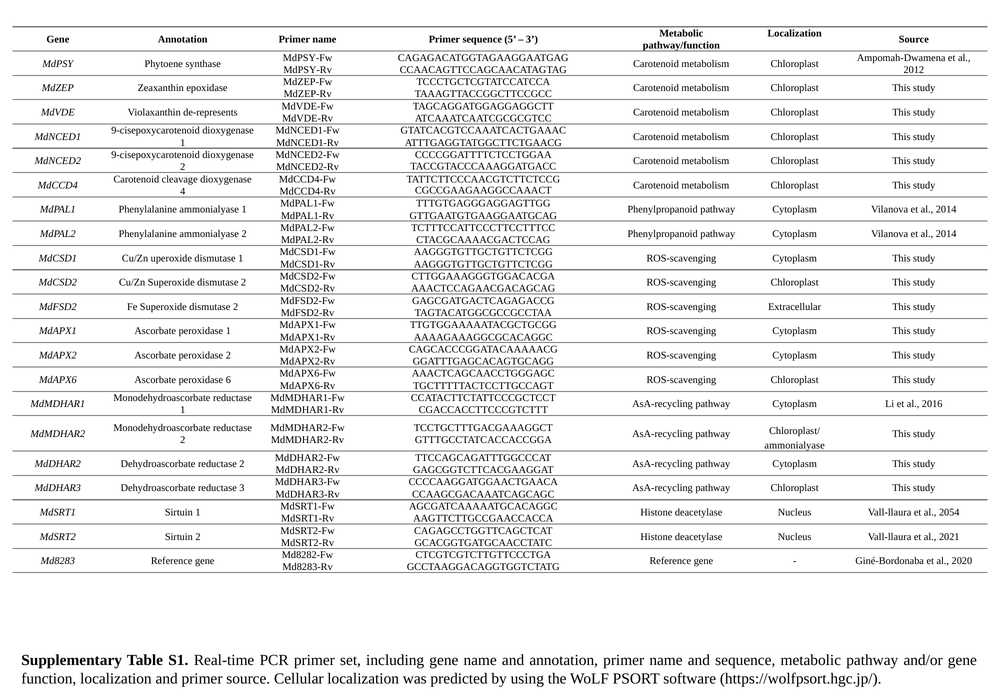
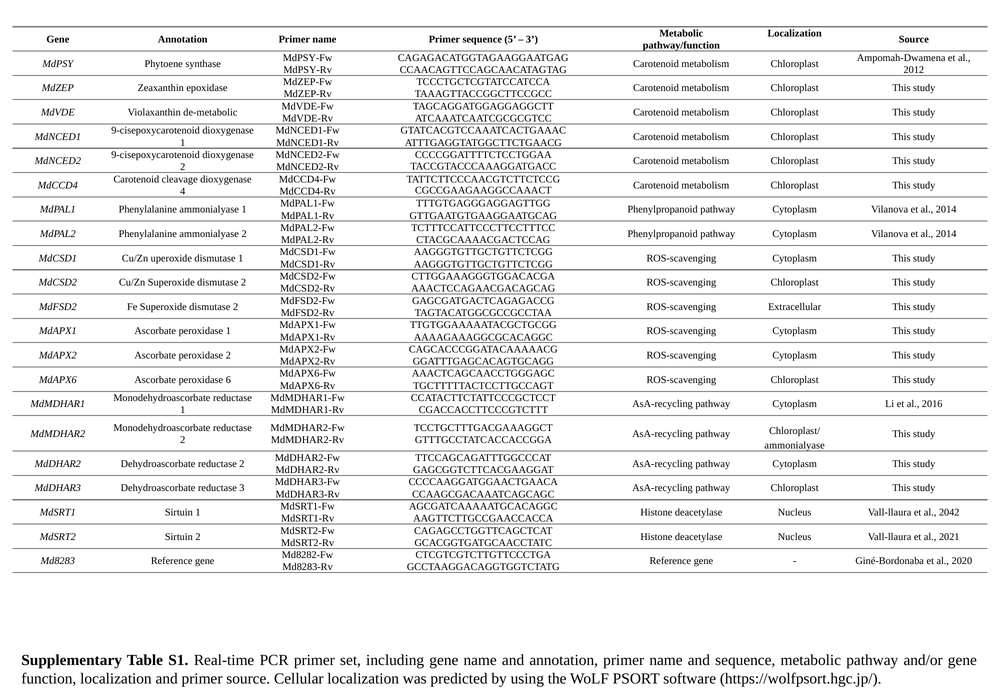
de-represents: de-represents -> de-metabolic
2054: 2054 -> 2042
